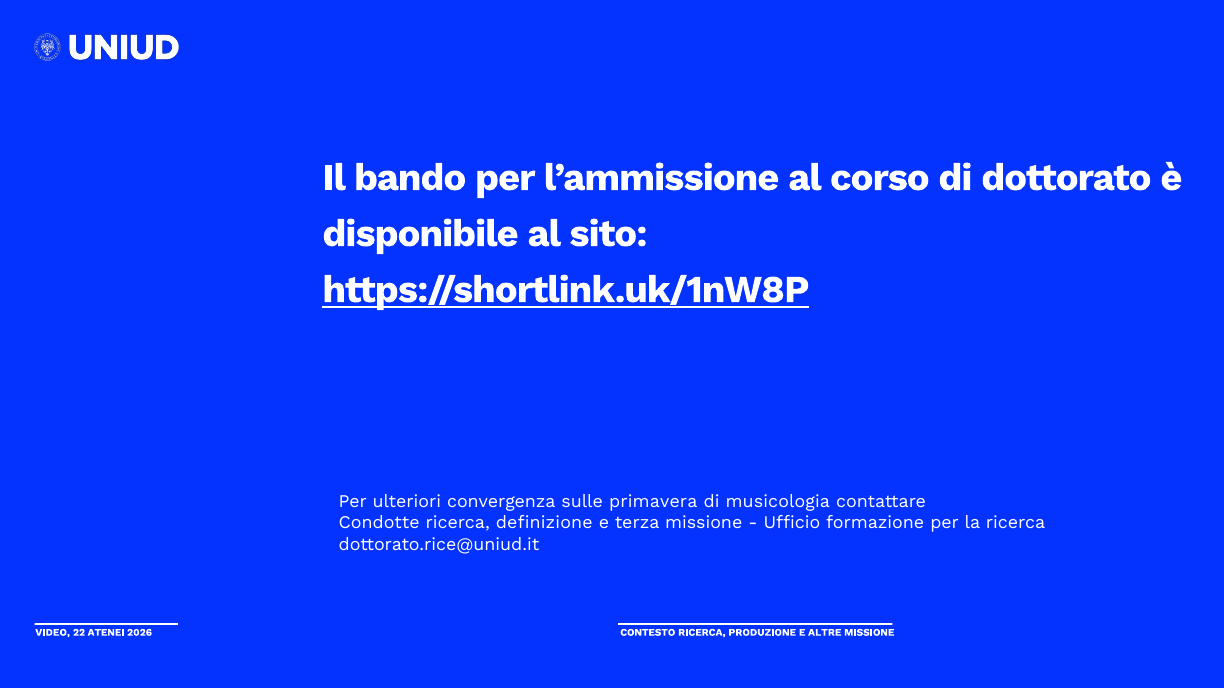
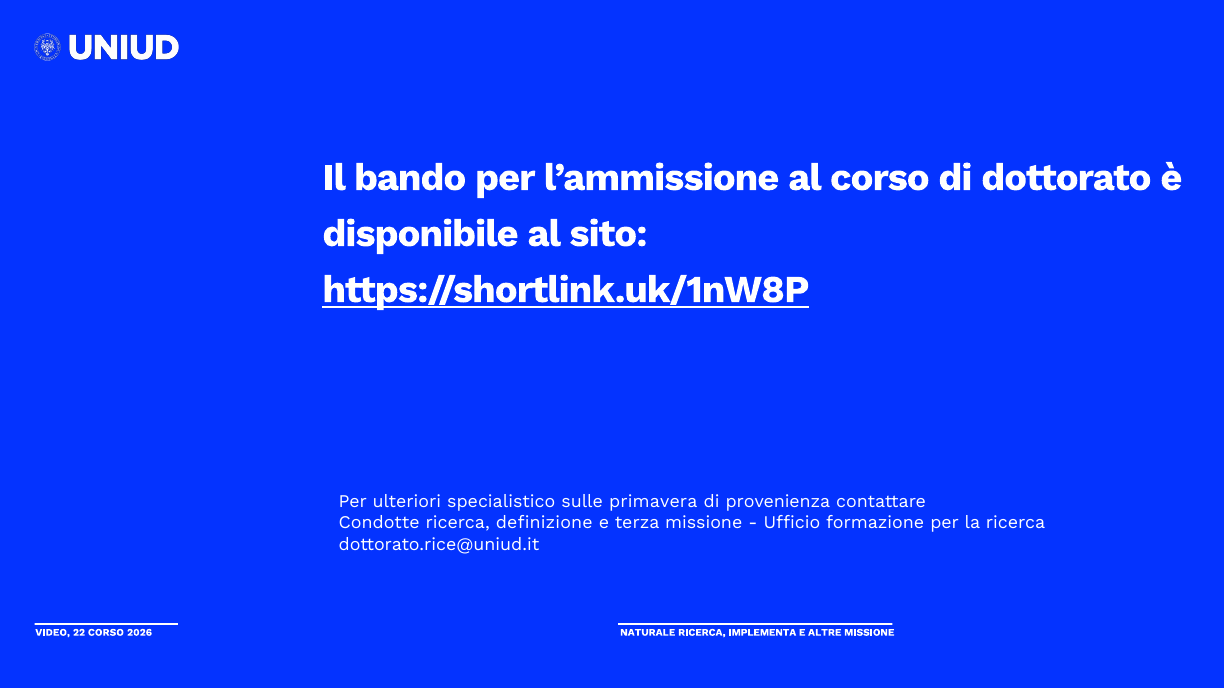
convergenza: convergenza -> specialistico
musicologia: musicologia -> provenienza
22 ATENEI: ATENEI -> CORSO
CONTESTO: CONTESTO -> NATURALE
PRODUZIONE: PRODUZIONE -> IMPLEMENTA
